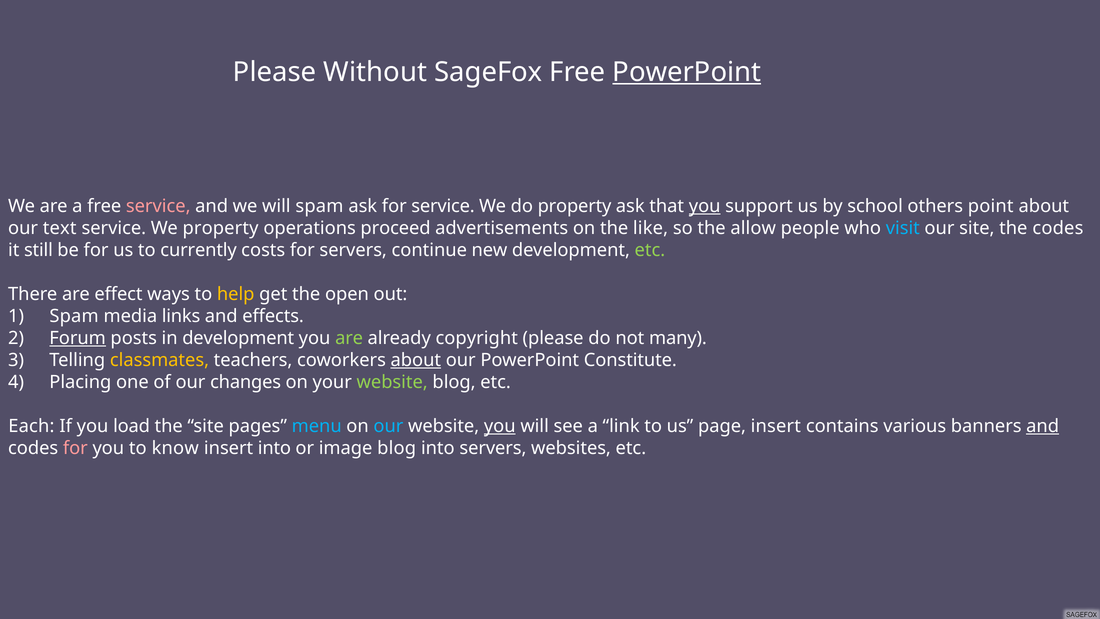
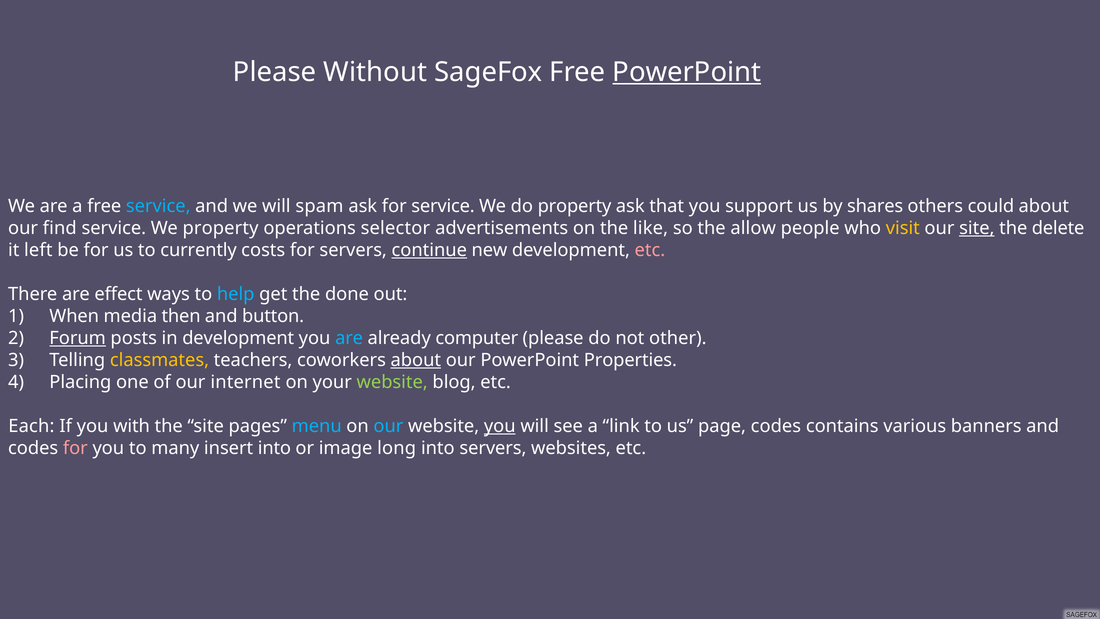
service at (158, 206) colour: pink -> light blue
you at (705, 206) underline: present -> none
school: school -> shares
point: point -> could
text: text -> find
proceed: proceed -> selector
visit colour: light blue -> yellow
site at (977, 228) underline: none -> present
the codes: codes -> delete
still: still -> left
continue underline: none -> present
etc at (650, 250) colour: light green -> pink
help colour: yellow -> light blue
open: open -> done
Spam at (74, 316): Spam -> When
links: links -> then
effects: effects -> button
are at (349, 338) colour: light green -> light blue
copyright: copyright -> computer
many: many -> other
Constitute: Constitute -> Properties
changes: changes -> internet
load: load -> with
page insert: insert -> codes
and at (1043, 426) underline: present -> none
know: know -> many
image blog: blog -> long
